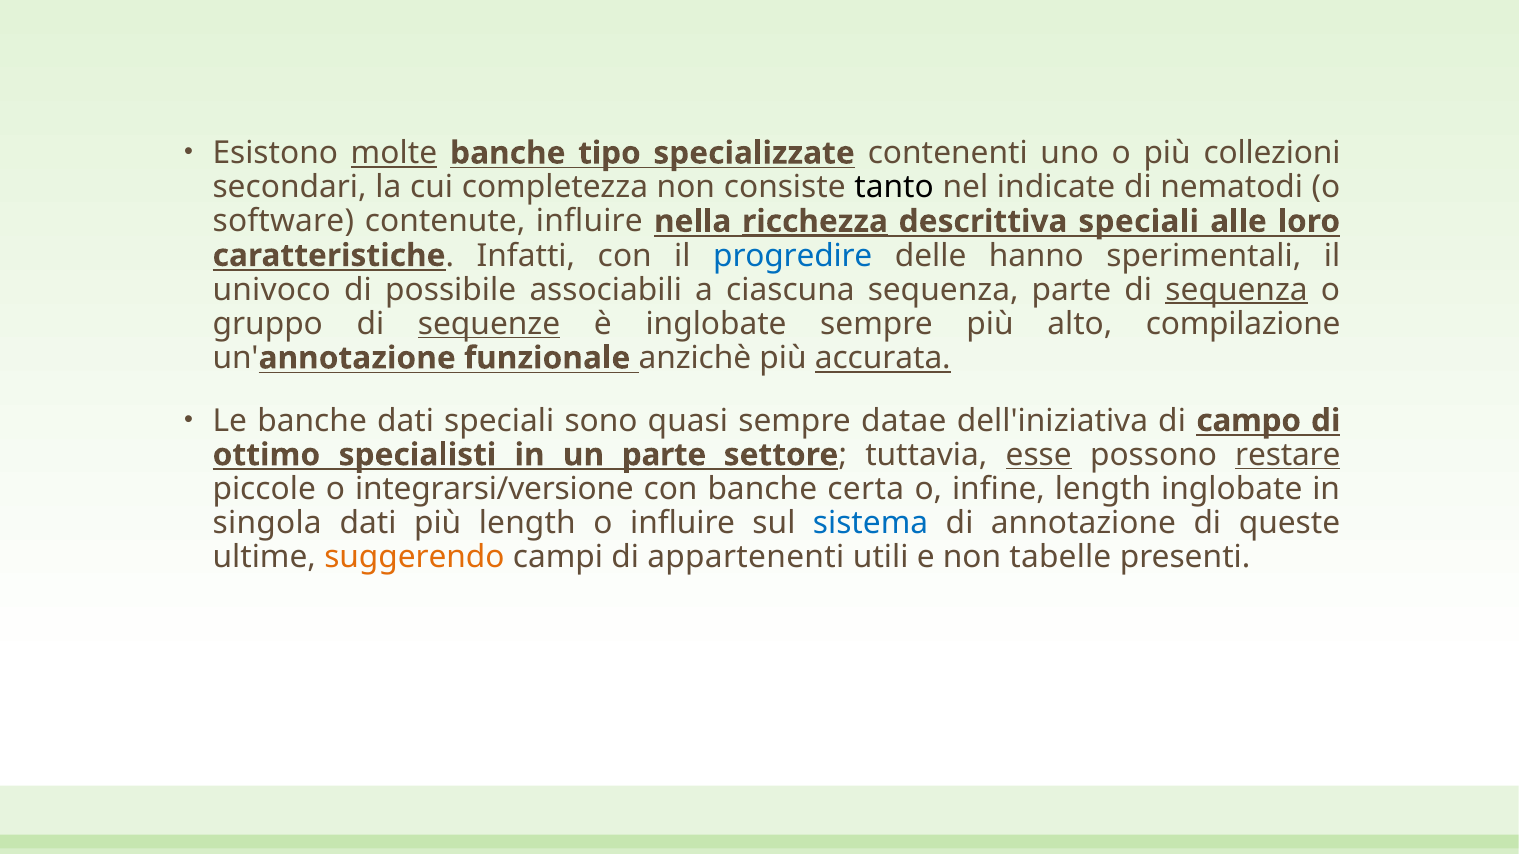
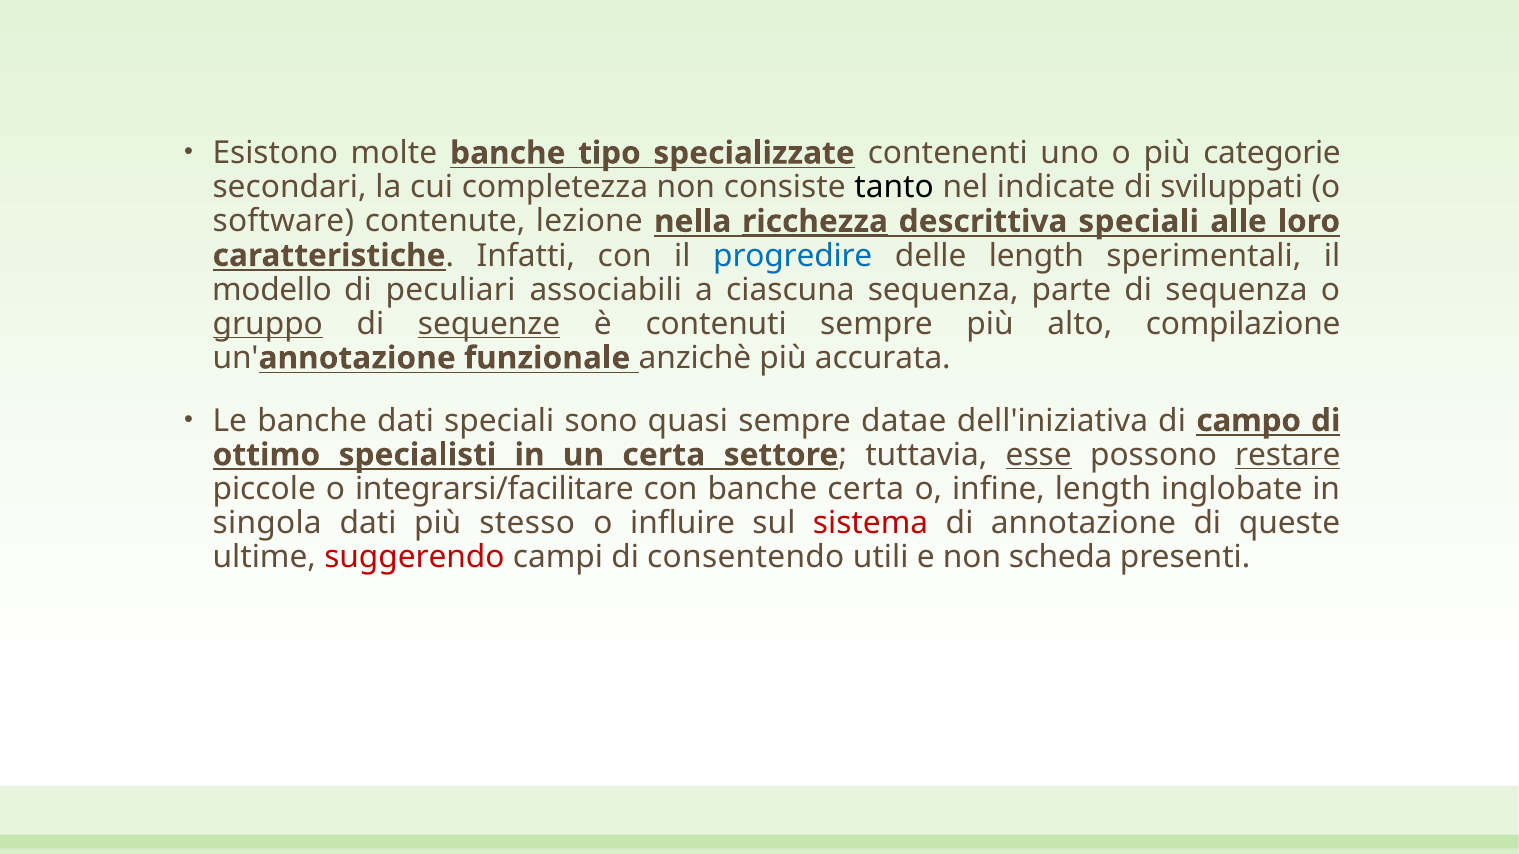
molte underline: present -> none
collezioni: collezioni -> categorie
nematodi: nematodi -> sviluppati
contenute influire: influire -> lezione
delle hanno: hanno -> length
univoco: univoco -> modello
possibile: possibile -> peculiari
sequenza at (1237, 290) underline: present -> none
gruppo underline: none -> present
è inglobate: inglobate -> contenuti
accurata underline: present -> none
un parte: parte -> certa
integrarsi/versione: integrarsi/versione -> integrarsi/facilitare
più length: length -> stesso
sistema colour: blue -> red
suggerendo colour: orange -> red
appartenenti: appartenenti -> consentendo
tabelle: tabelle -> scheda
